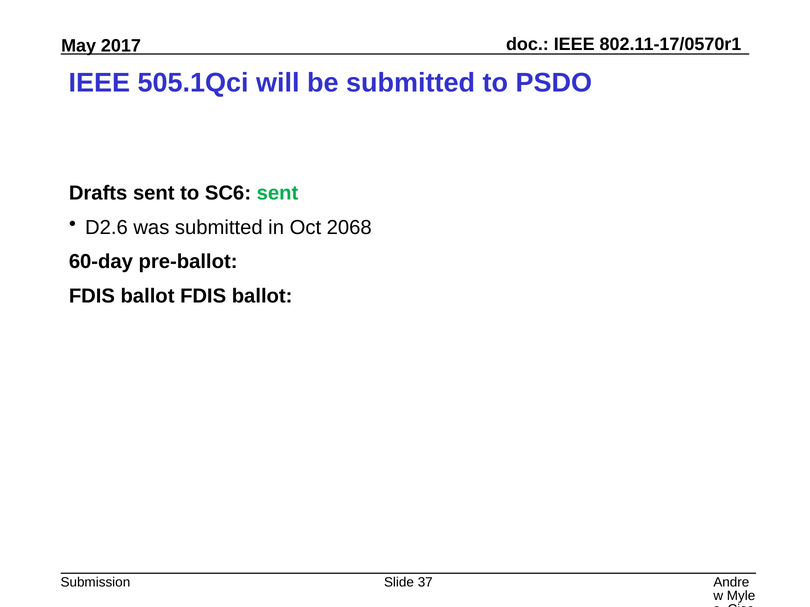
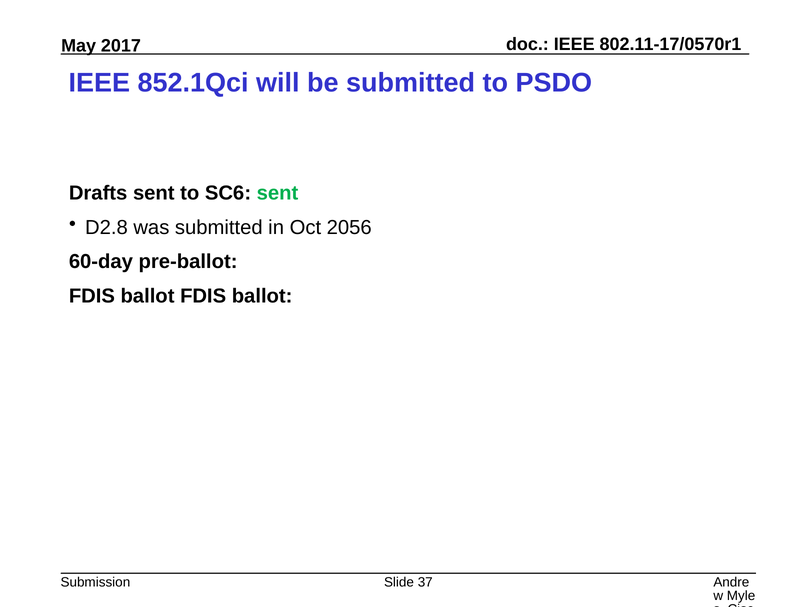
505.1Qci: 505.1Qci -> 852.1Qci
D2.6: D2.6 -> D2.8
2068: 2068 -> 2056
